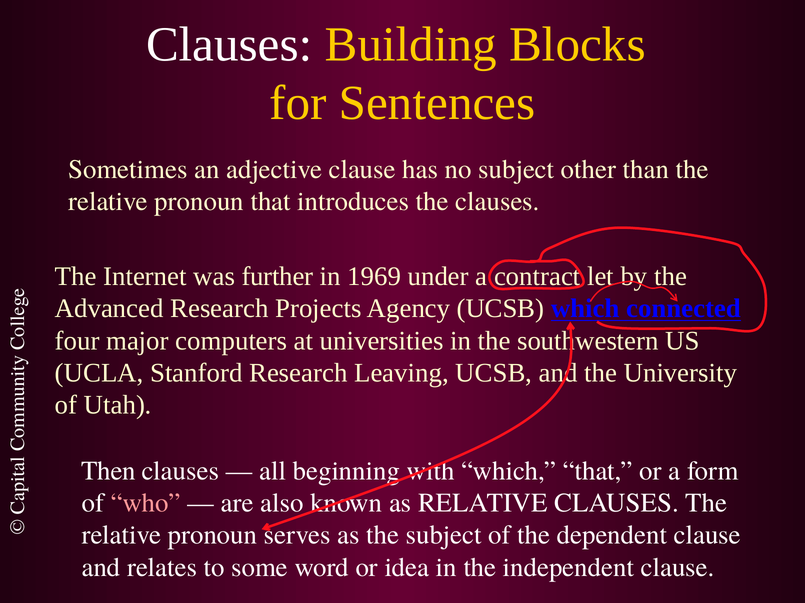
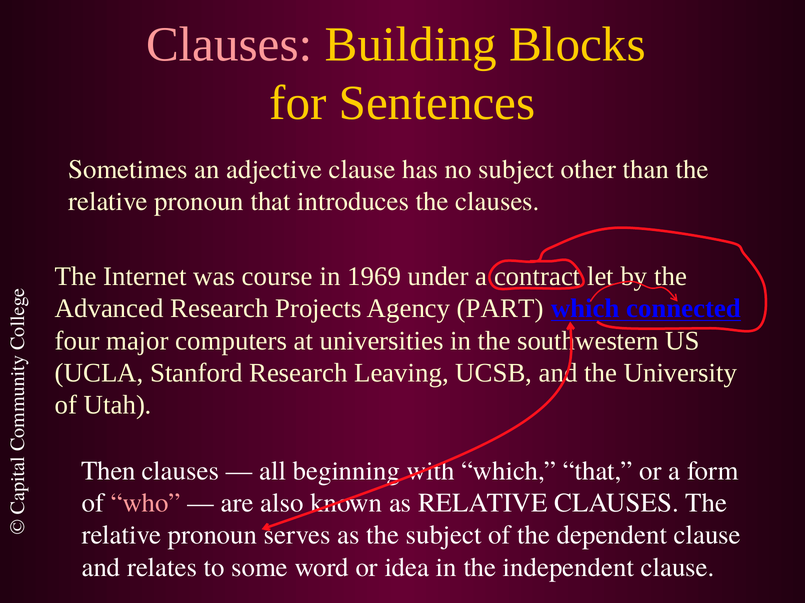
Clauses at (229, 44) colour: white -> pink
further: further -> course
Agency UCSB: UCSB -> PART
